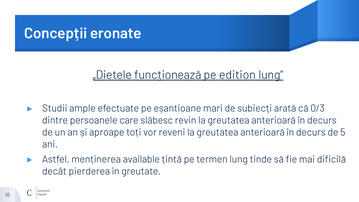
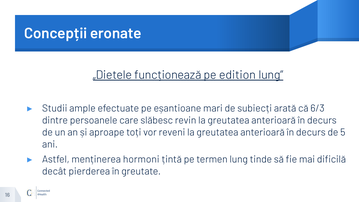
0/3: 0/3 -> 6/3
available: available -> hormoni
